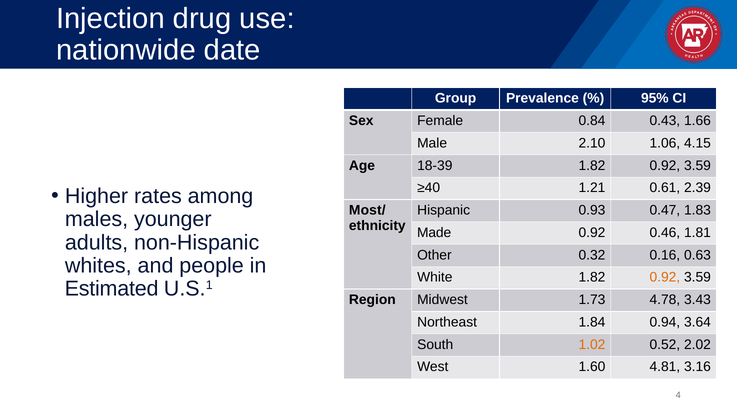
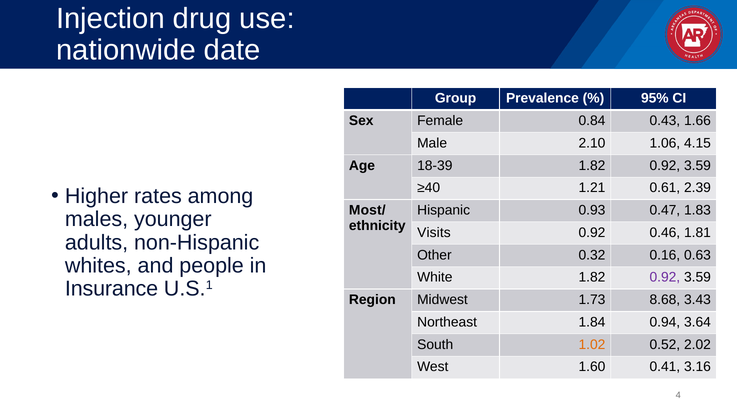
Made: Made -> Visits
0.92 at (665, 278) colour: orange -> purple
Estimated: Estimated -> Insurance
4.78: 4.78 -> 8.68
4.81: 4.81 -> 0.41
